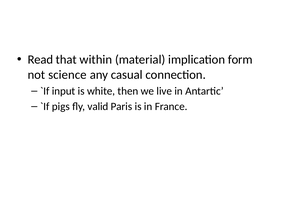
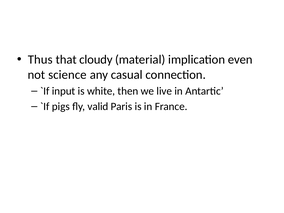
Read: Read -> Thus
within: within -> cloudy
form: form -> even
